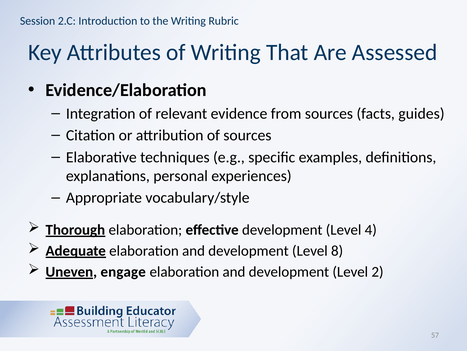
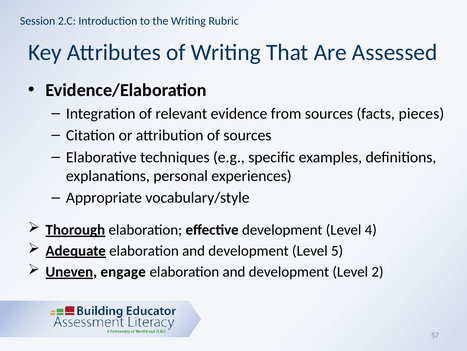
guides: guides -> pieces
8: 8 -> 5
